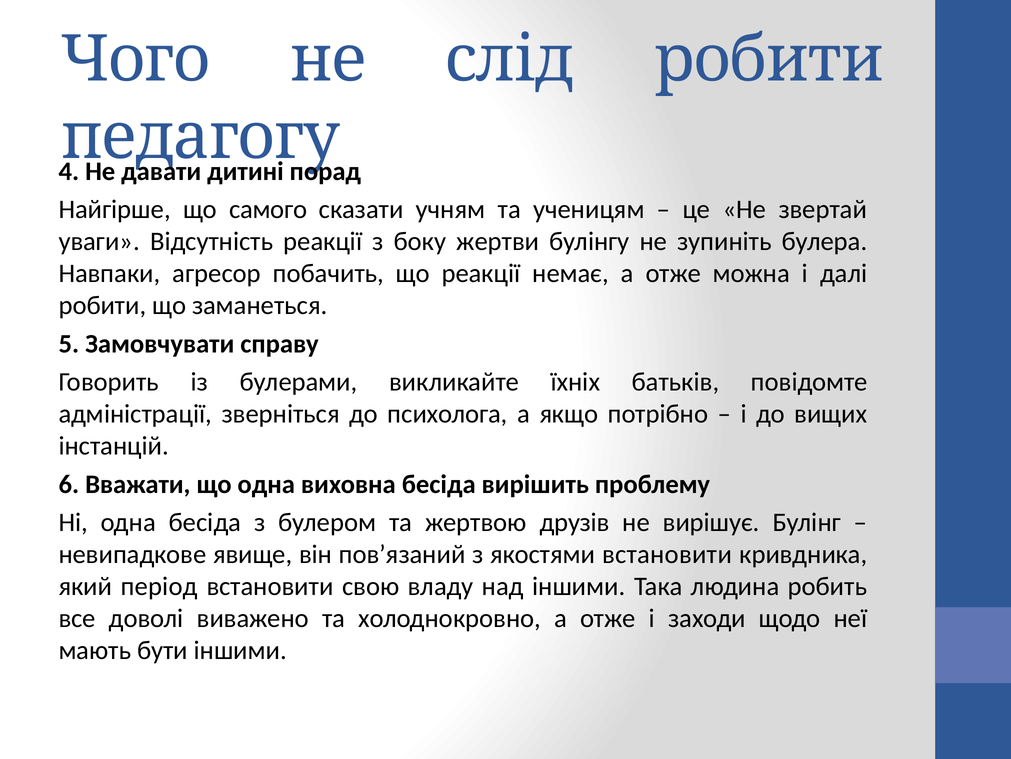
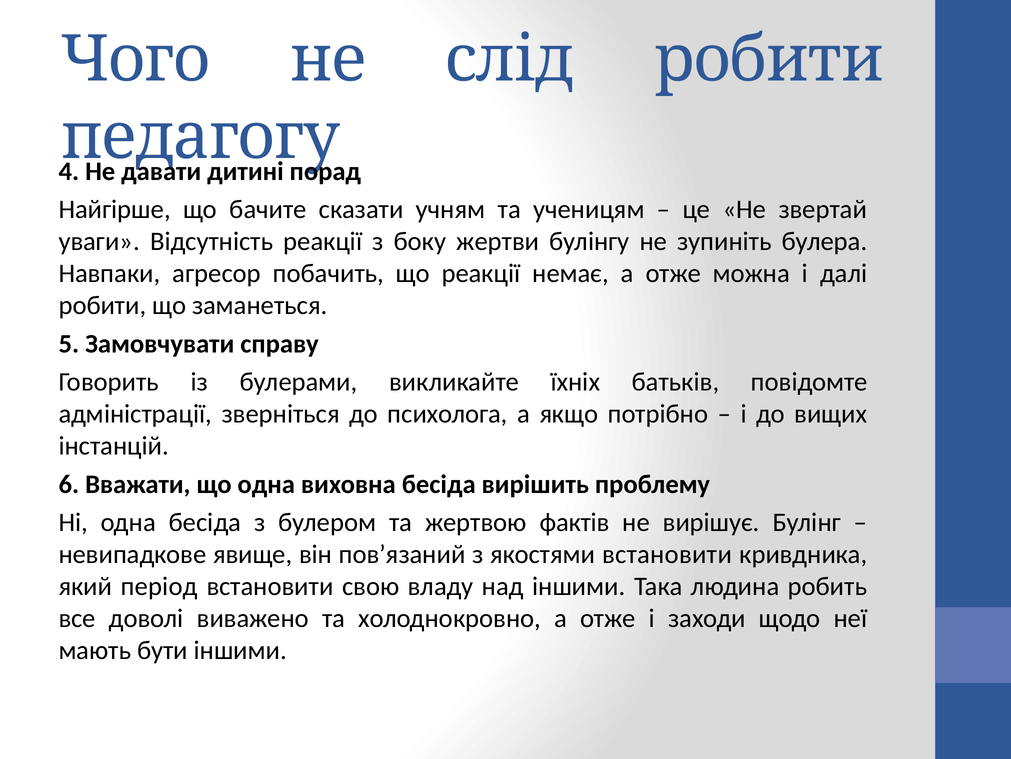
самого: самого -> бачите
друзів: друзів -> фактів
